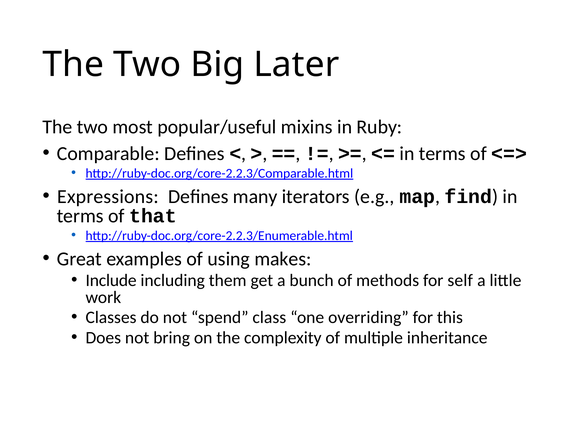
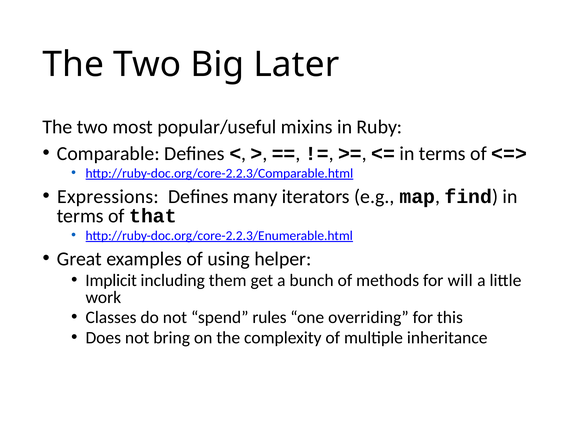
makes: makes -> helper
Include: Include -> Implicit
self: self -> will
class: class -> rules
